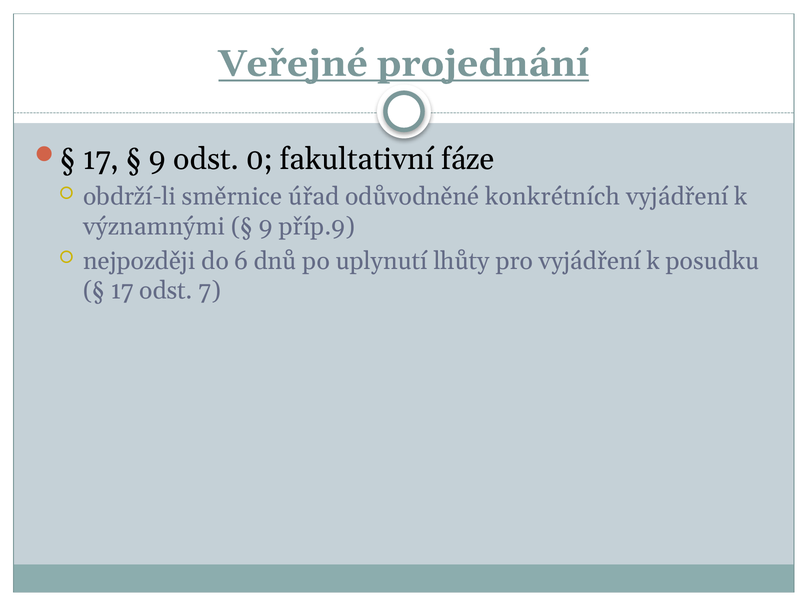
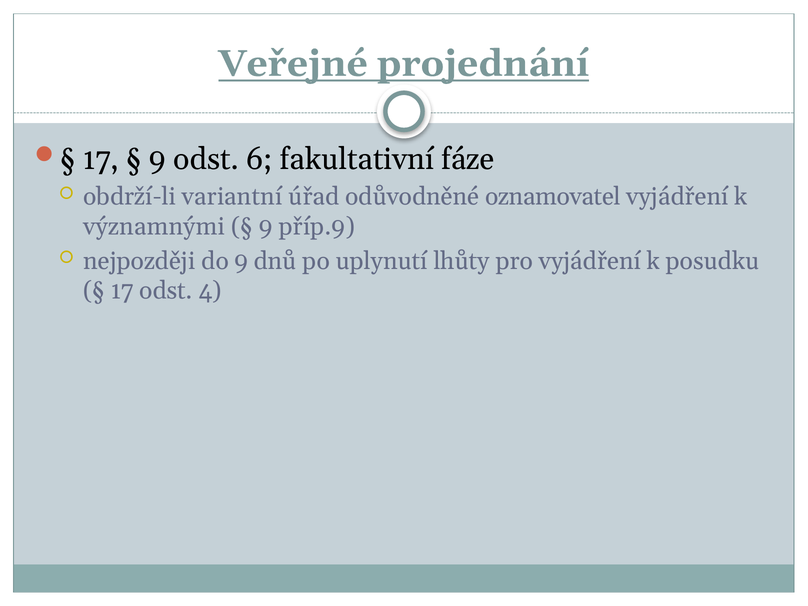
0: 0 -> 6
směrnice: směrnice -> variantní
konkrétních: konkrétních -> oznamovatel
do 6: 6 -> 9
7: 7 -> 4
